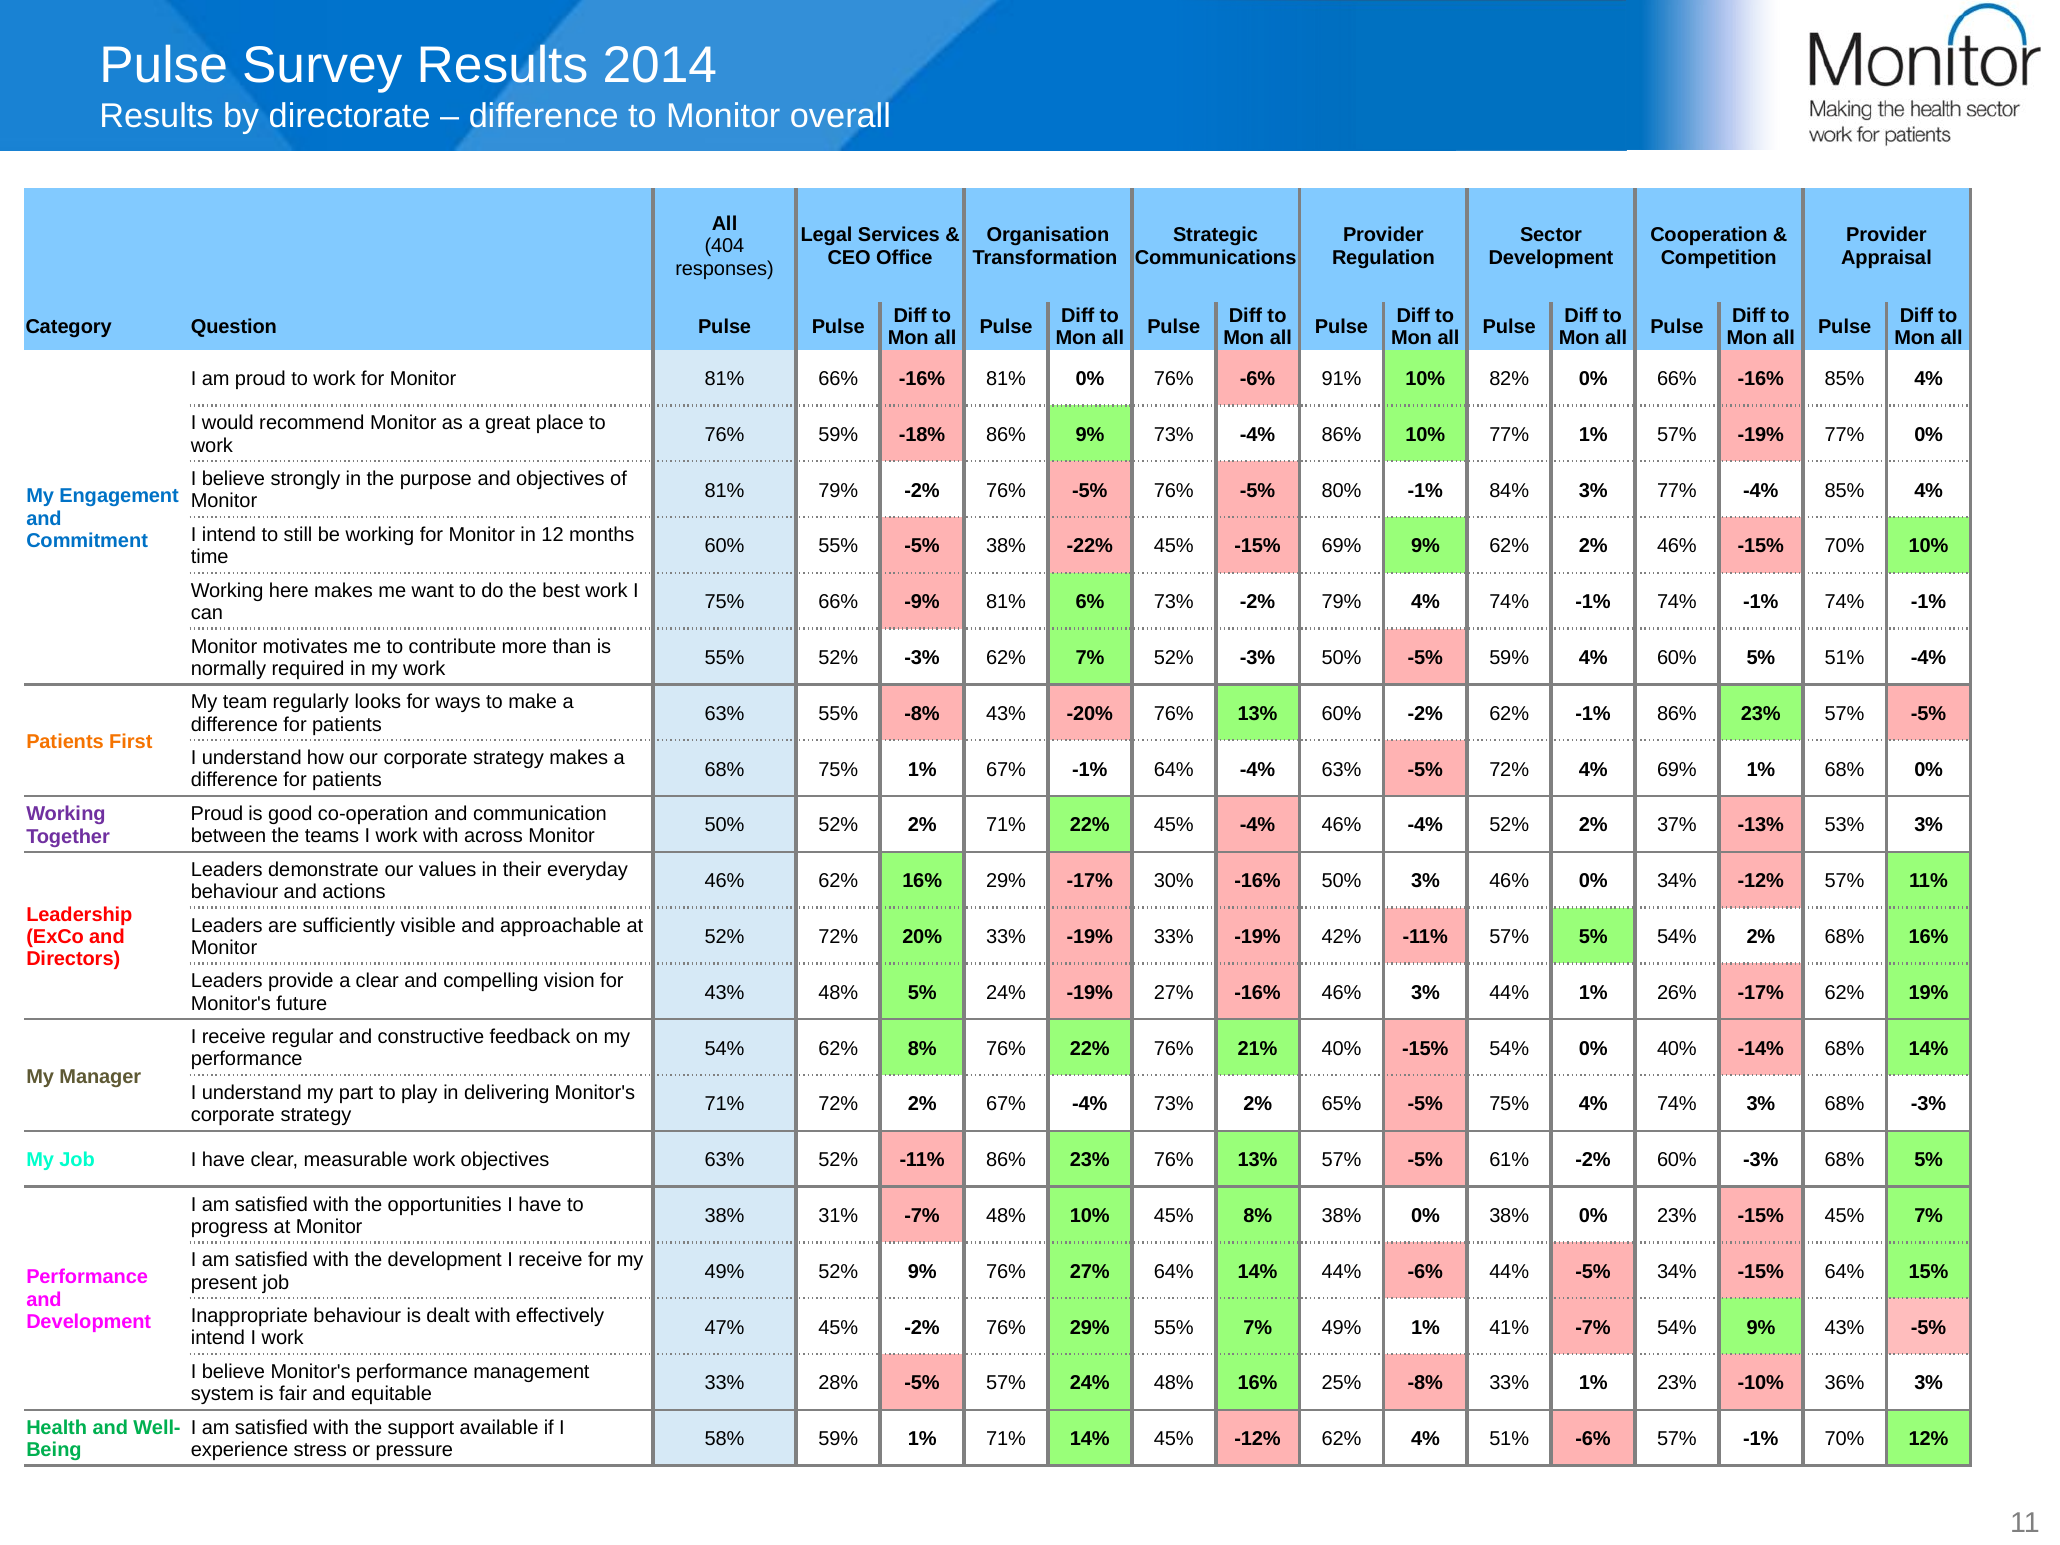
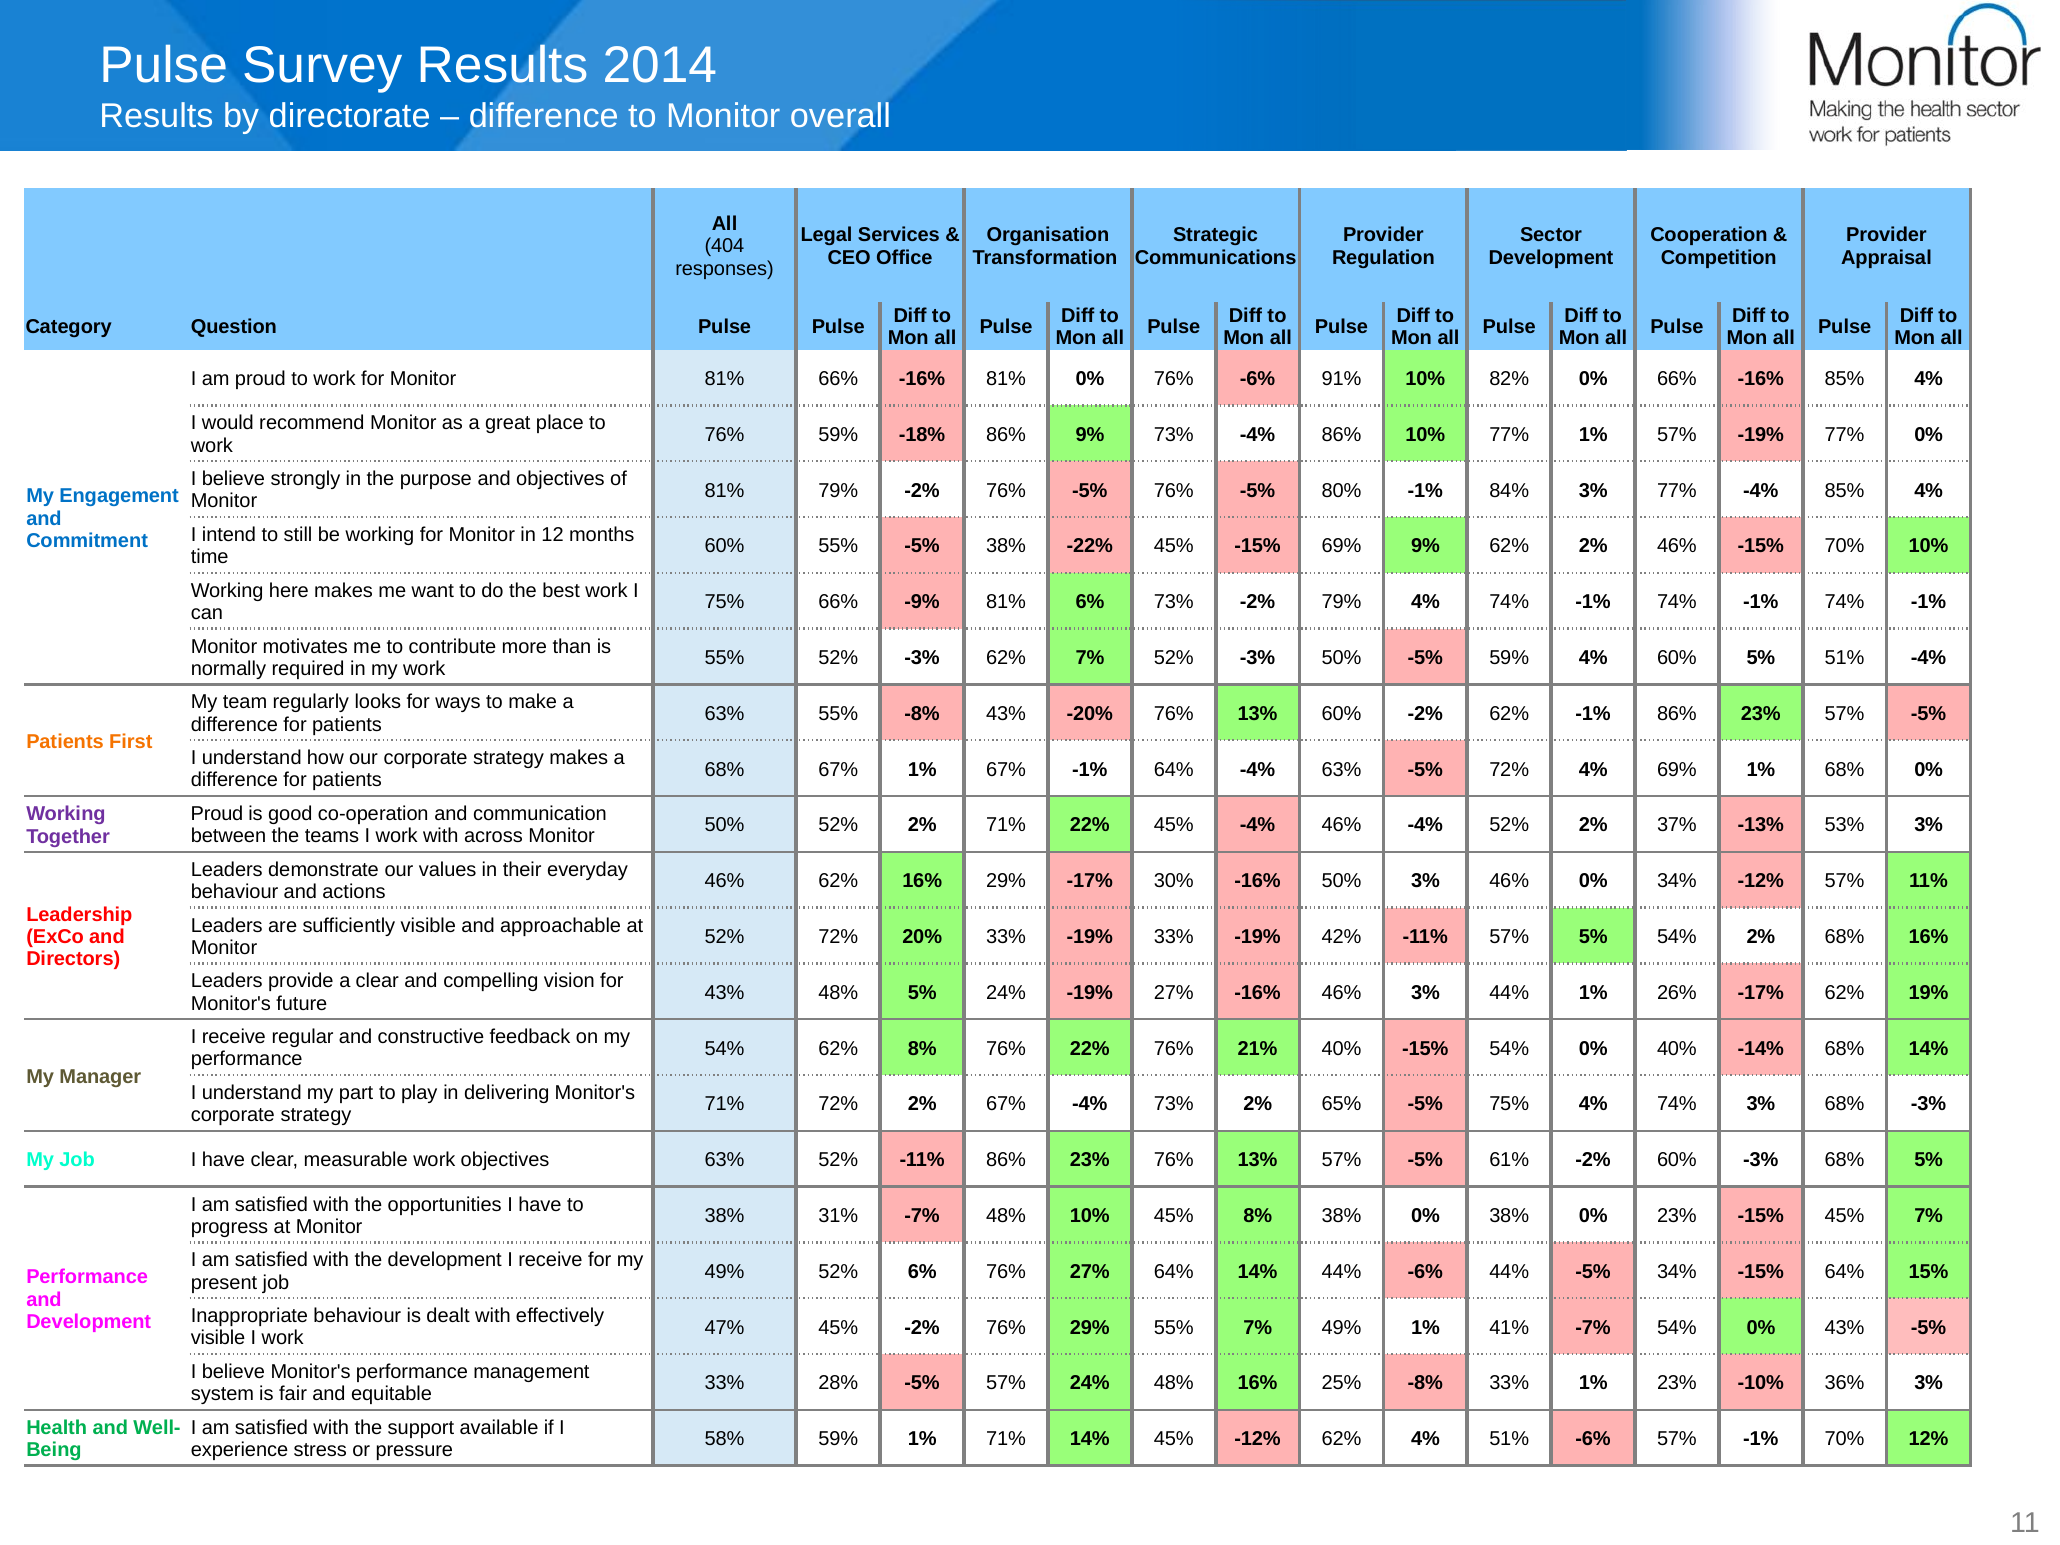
68% 75%: 75% -> 67%
52% 9%: 9% -> 6%
-7% 54% 9%: 9% -> 0%
intend at (218, 1338): intend -> visible
